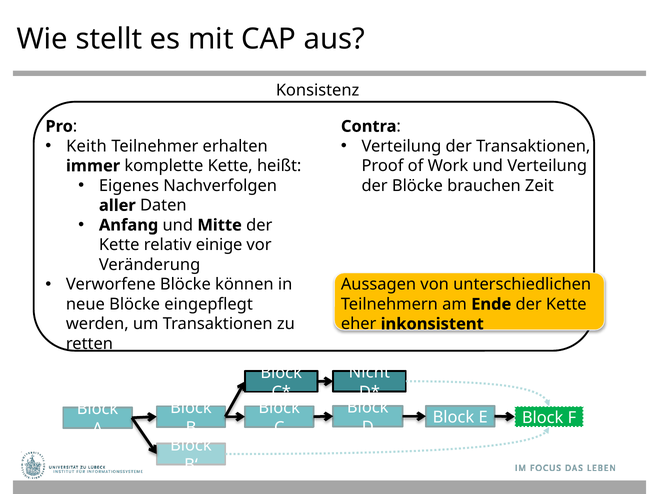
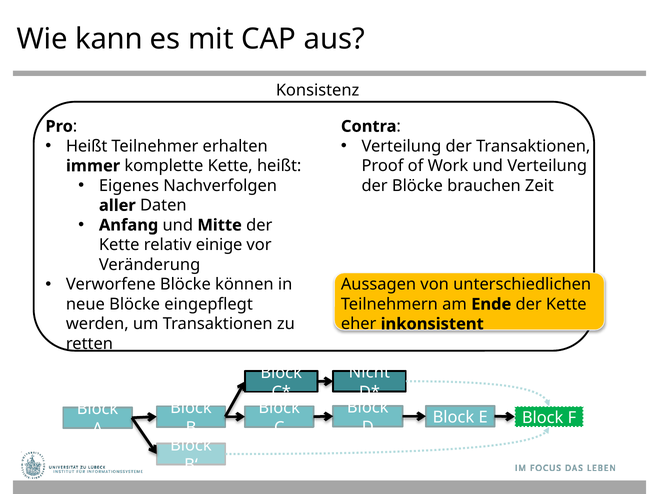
stellt: stellt -> kann
Keith at (87, 146): Keith -> Heißt
